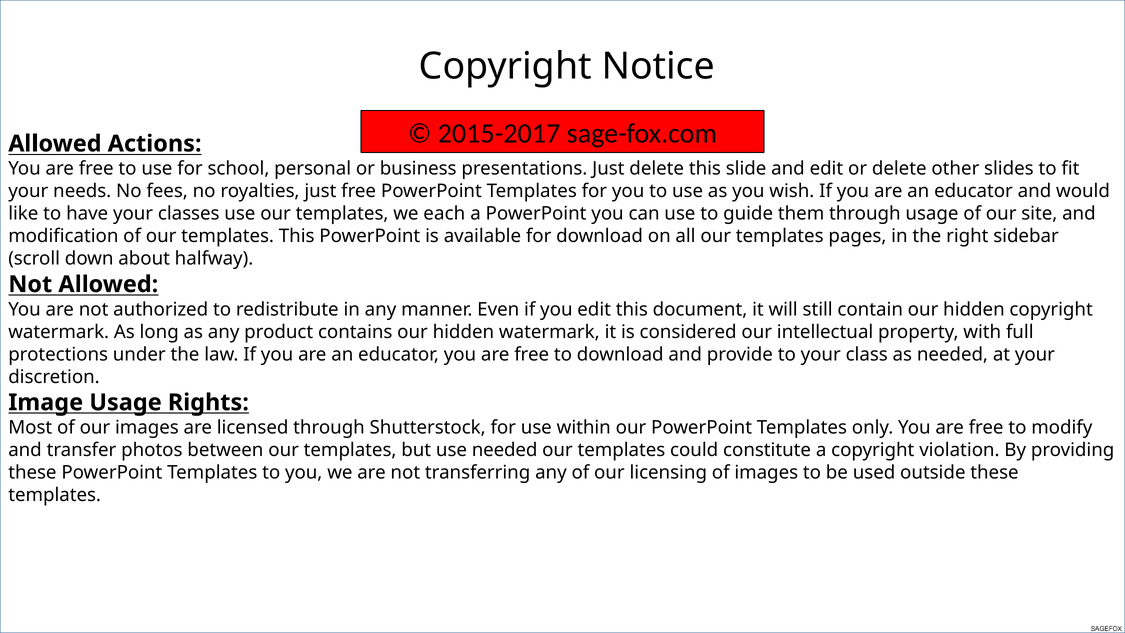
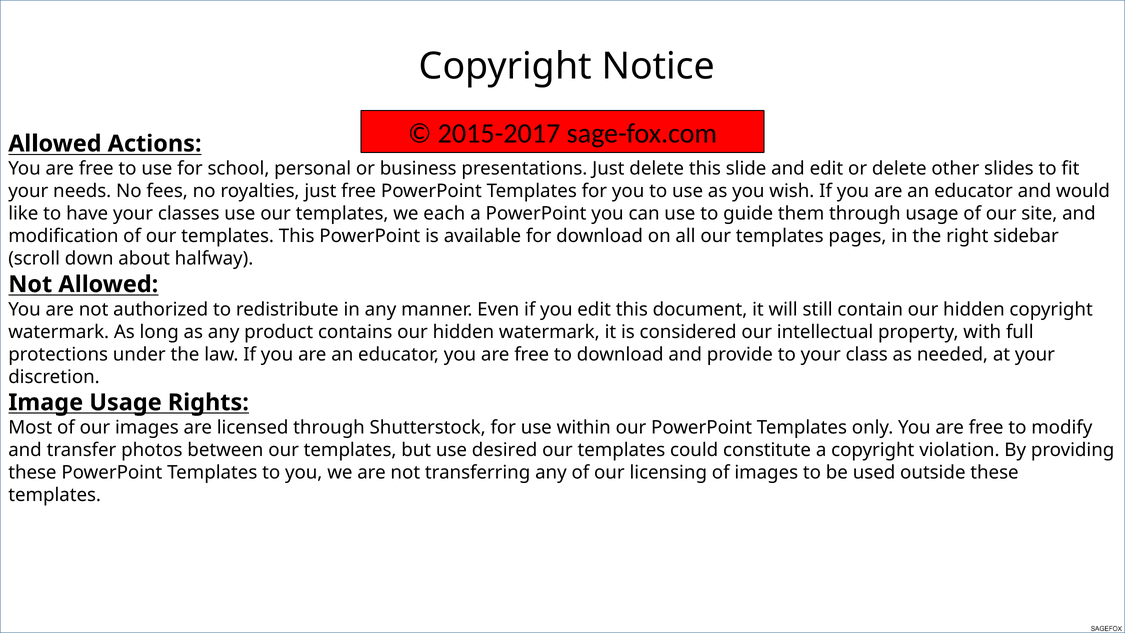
use needed: needed -> desired
